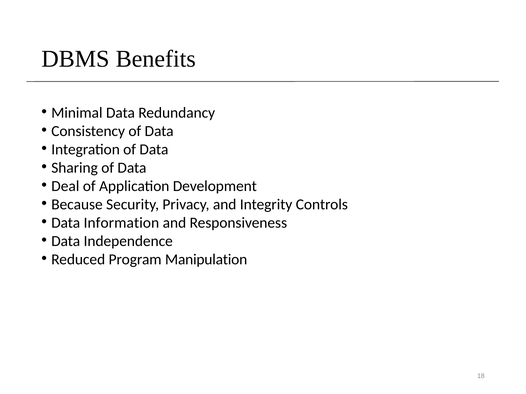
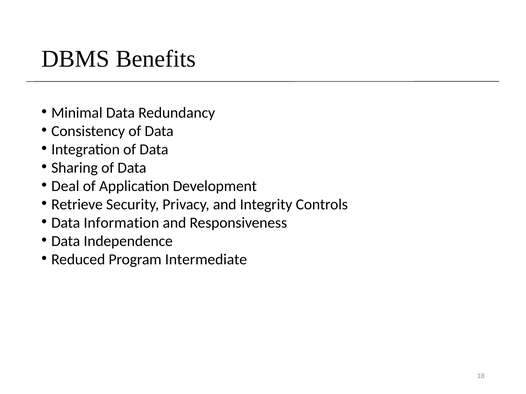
Because: Because -> Retrieve
Manipulation: Manipulation -> Intermediate
